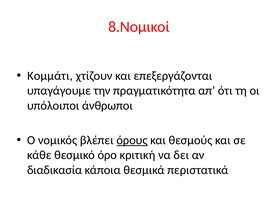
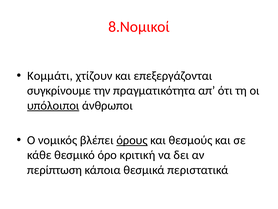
υπαγάγουμε: υπαγάγουμε -> συγκρίνουμε
υπόλοιποι underline: none -> present
διαδικασία: διαδικασία -> περίπτωση
